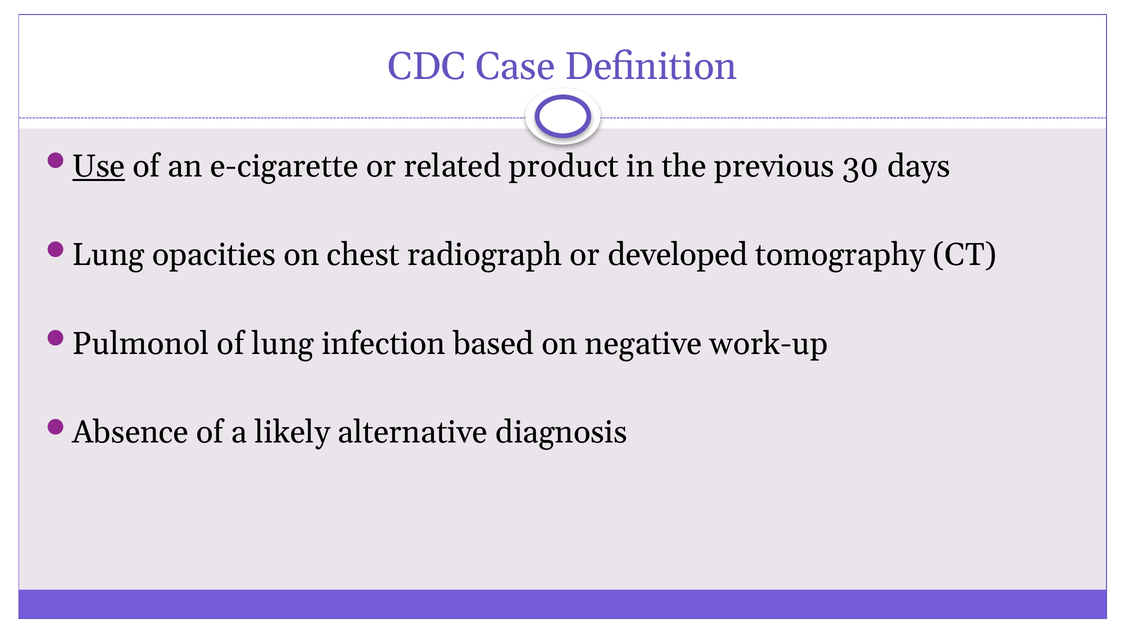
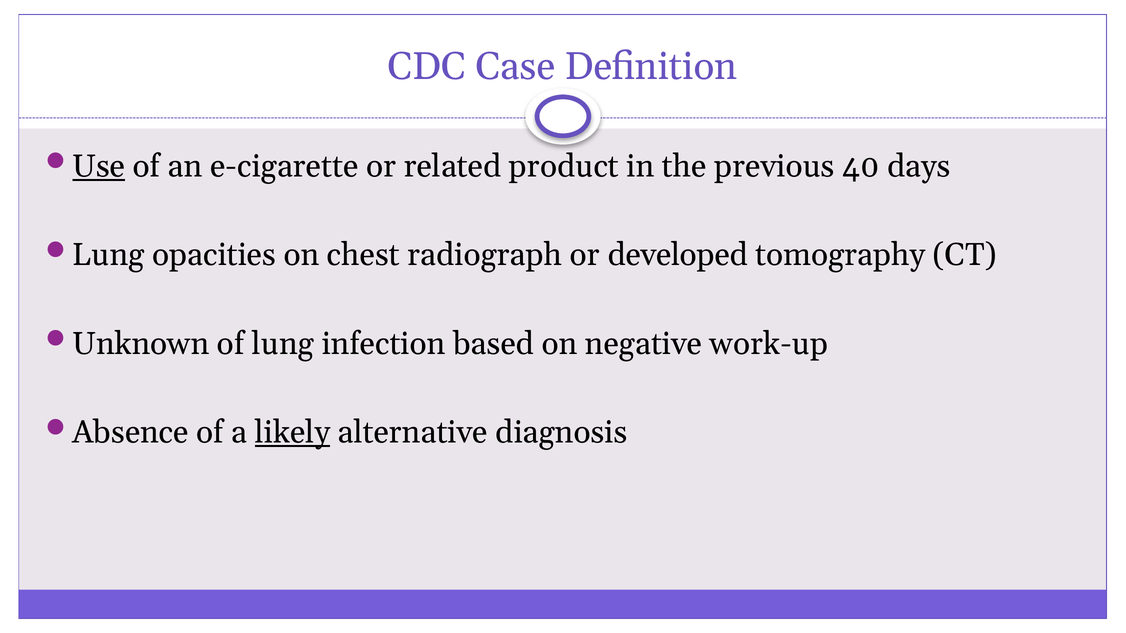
30: 30 -> 40
Pulmonol: Pulmonol -> Unknown
likely underline: none -> present
